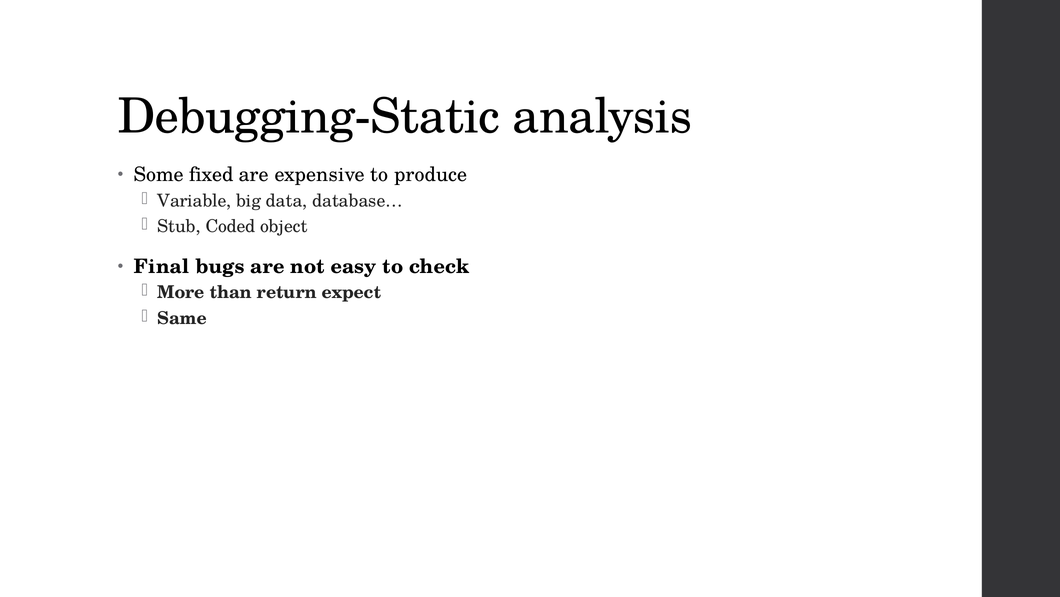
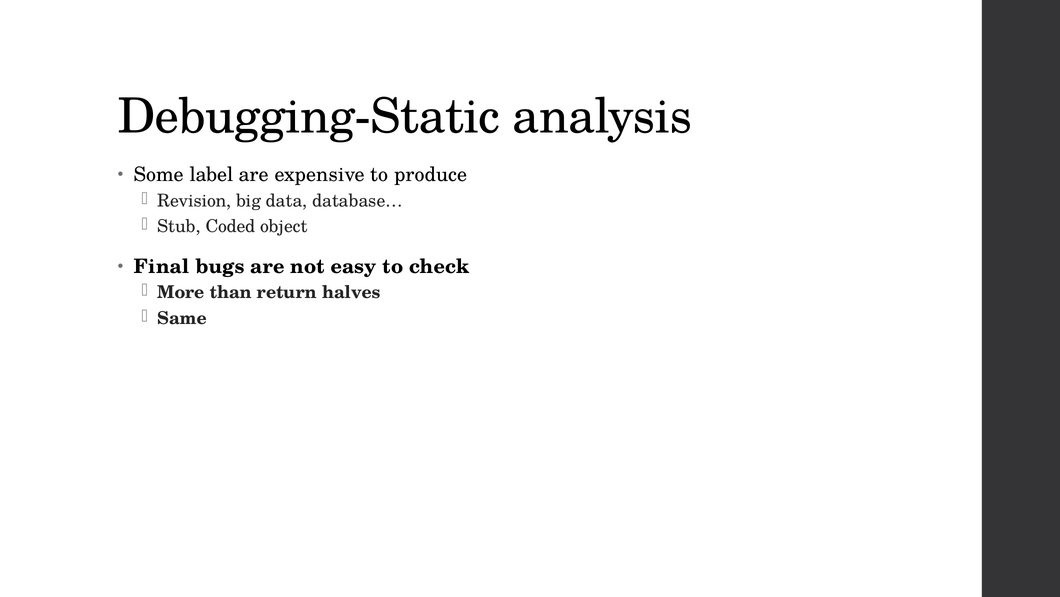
fixed: fixed -> label
Variable: Variable -> Revision
expect: expect -> halves
